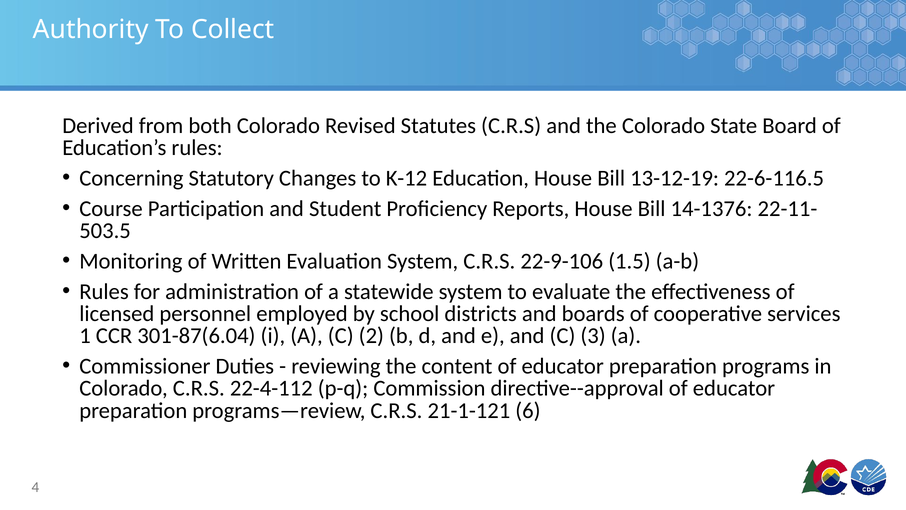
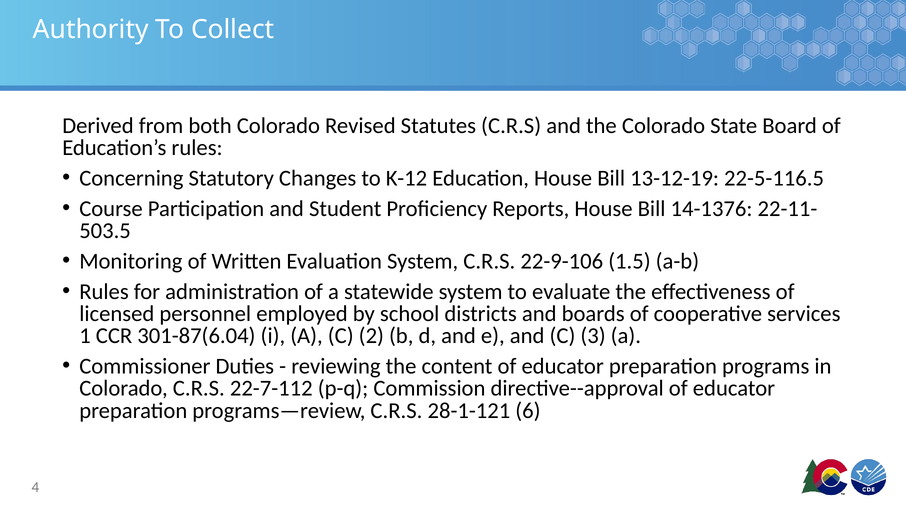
22-6-116.5: 22-6-116.5 -> 22-5-116.5
22-4-112: 22-4-112 -> 22-7-112
21-1-121: 21-1-121 -> 28-1-121
